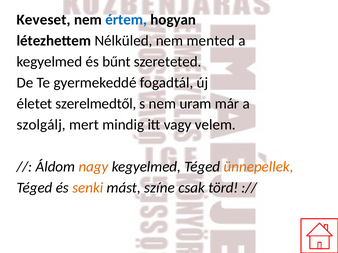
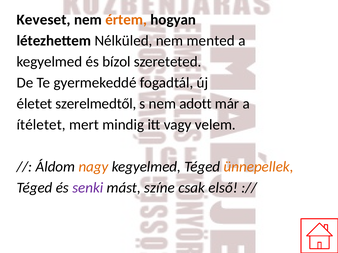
értem colour: blue -> orange
bűnt: bűnt -> bízol
uram: uram -> adott
szolgálj: szolgálj -> ítéletet
senki colour: orange -> purple
törd: törd -> első
